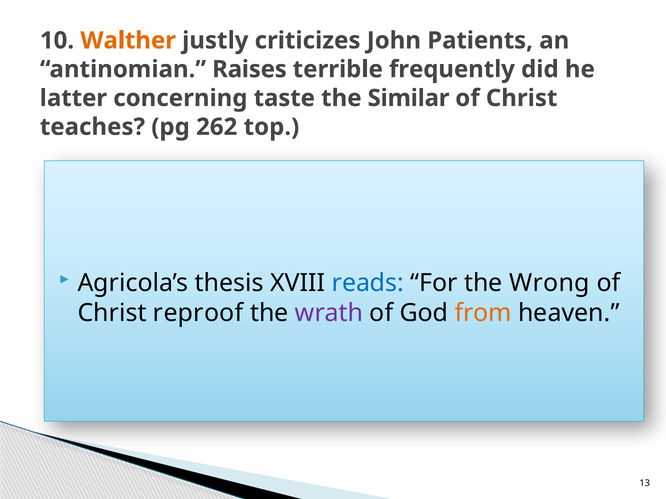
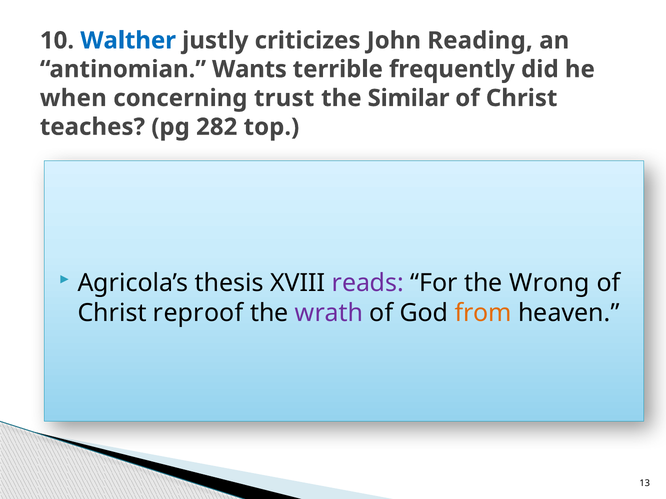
Walther colour: orange -> blue
Patients: Patients -> Reading
Raises: Raises -> Wants
latter: latter -> when
taste: taste -> trust
262: 262 -> 282
reads colour: blue -> purple
